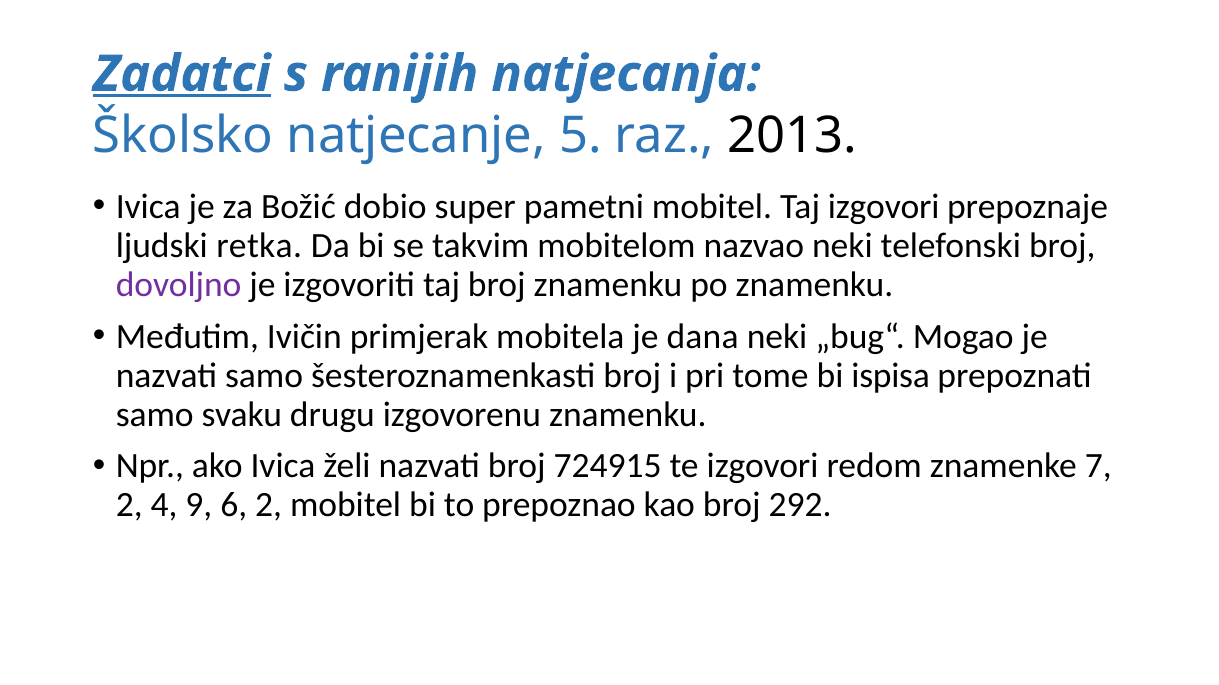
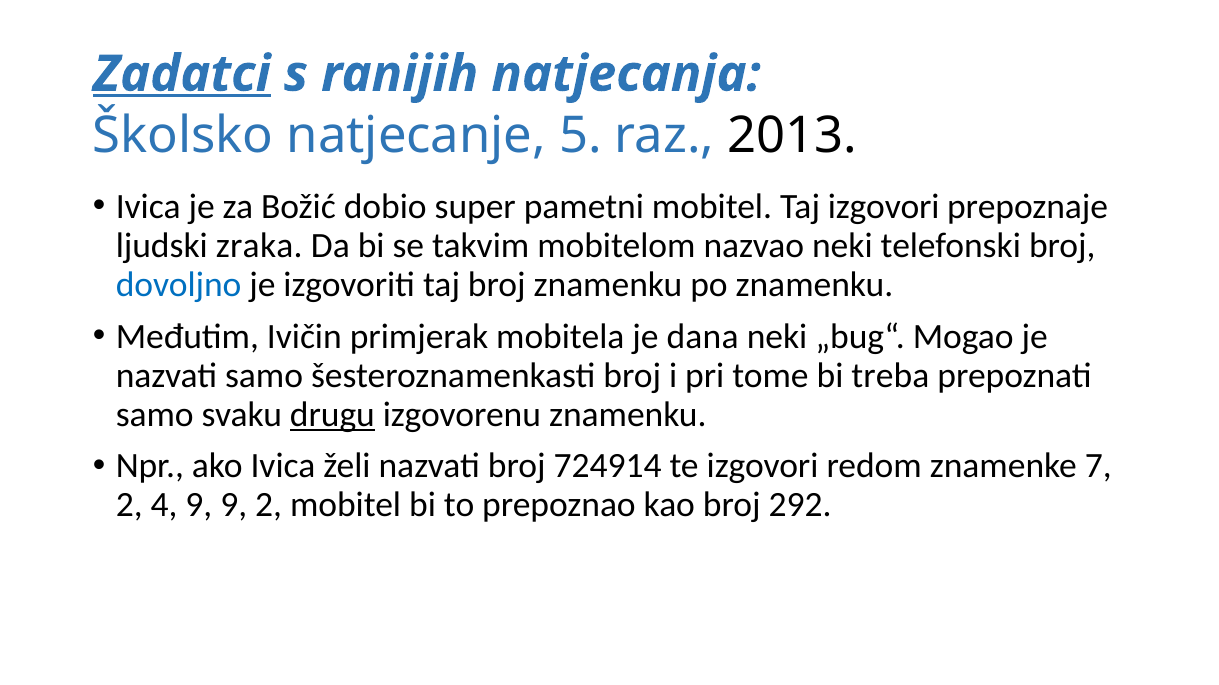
retka: retka -> zraka
dovoljno colour: purple -> blue
ispisa: ispisa -> treba
drugu underline: none -> present
724915: 724915 -> 724914
9 6: 6 -> 9
